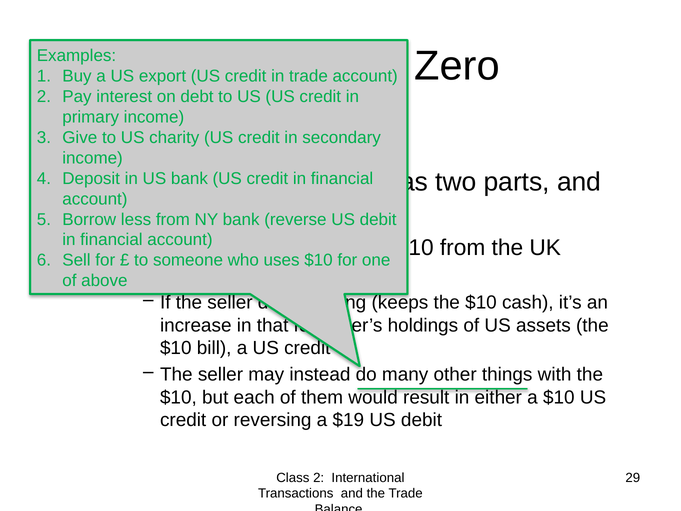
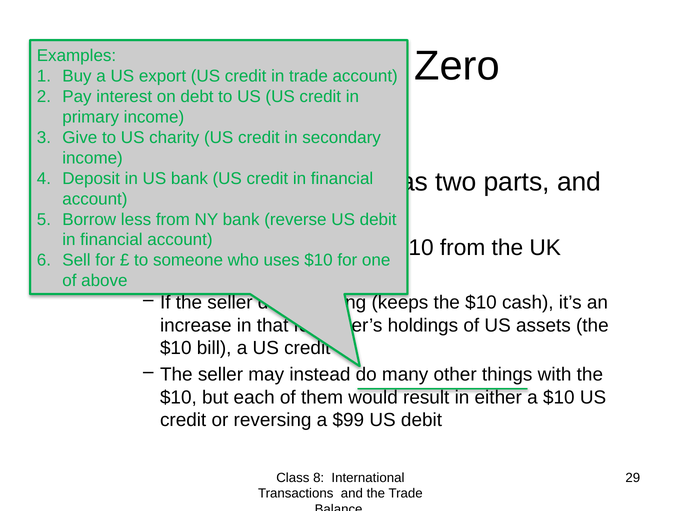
$19: $19 -> $99
Class 2: 2 -> 8
